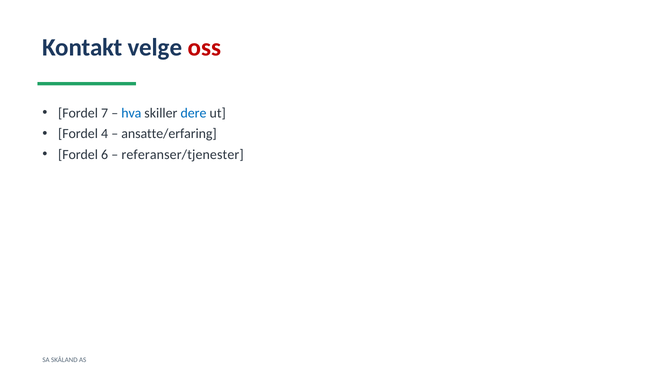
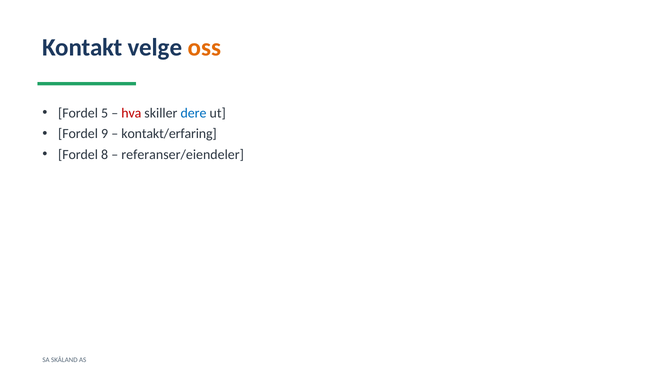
oss colour: red -> orange
7: 7 -> 5
hva colour: blue -> red
4: 4 -> 9
ansatte/erfaring: ansatte/erfaring -> kontakt/erfaring
6: 6 -> 8
referanser/tjenester: referanser/tjenester -> referanser/eiendeler
